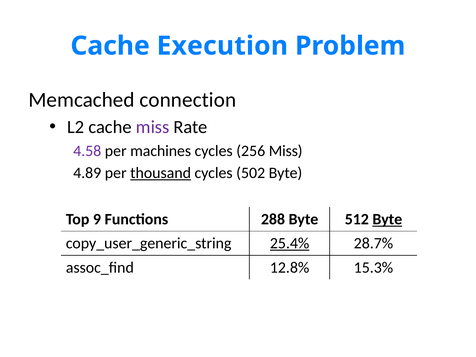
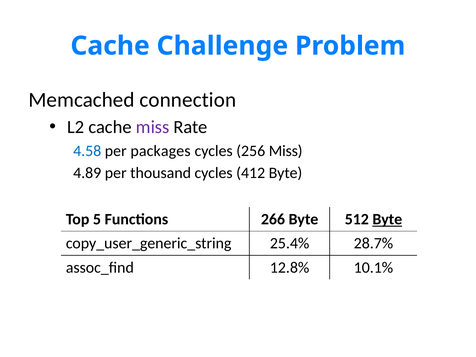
Execution: Execution -> Challenge
4.58 colour: purple -> blue
machines: machines -> packages
thousand underline: present -> none
502: 502 -> 412
9: 9 -> 5
288: 288 -> 266
25.4% underline: present -> none
15.3%: 15.3% -> 10.1%
